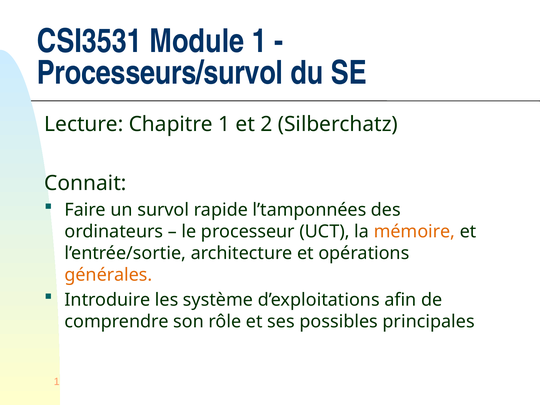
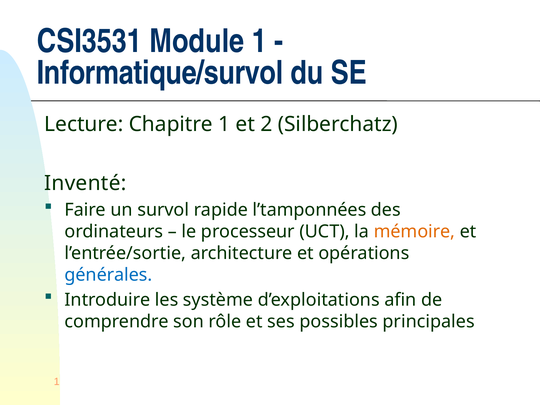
Processeurs/survol: Processeurs/survol -> Informatique/survol
Connait: Connait -> Inventé
générales colour: orange -> blue
